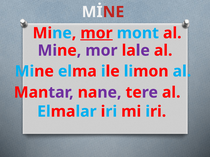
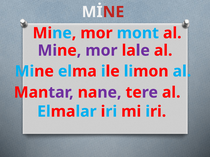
mor at (96, 33) underline: present -> none
